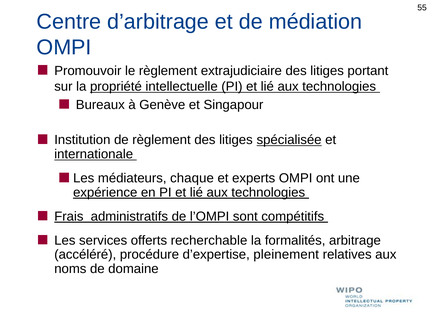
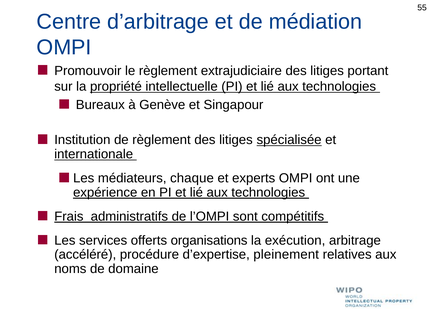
recherchable: recherchable -> organisations
formalités: formalités -> exécution
